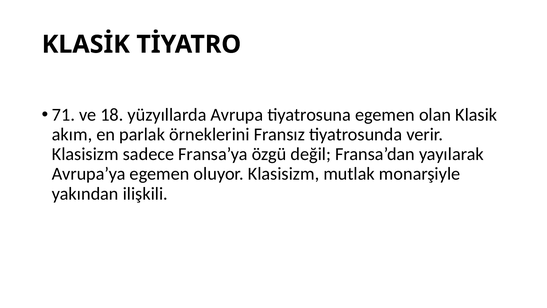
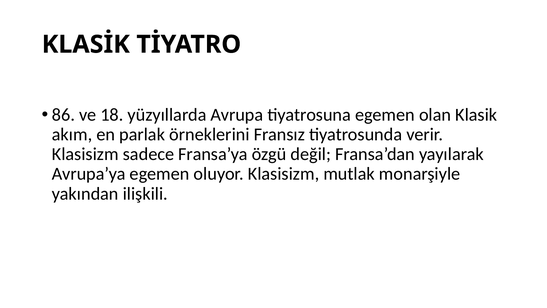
71: 71 -> 86
